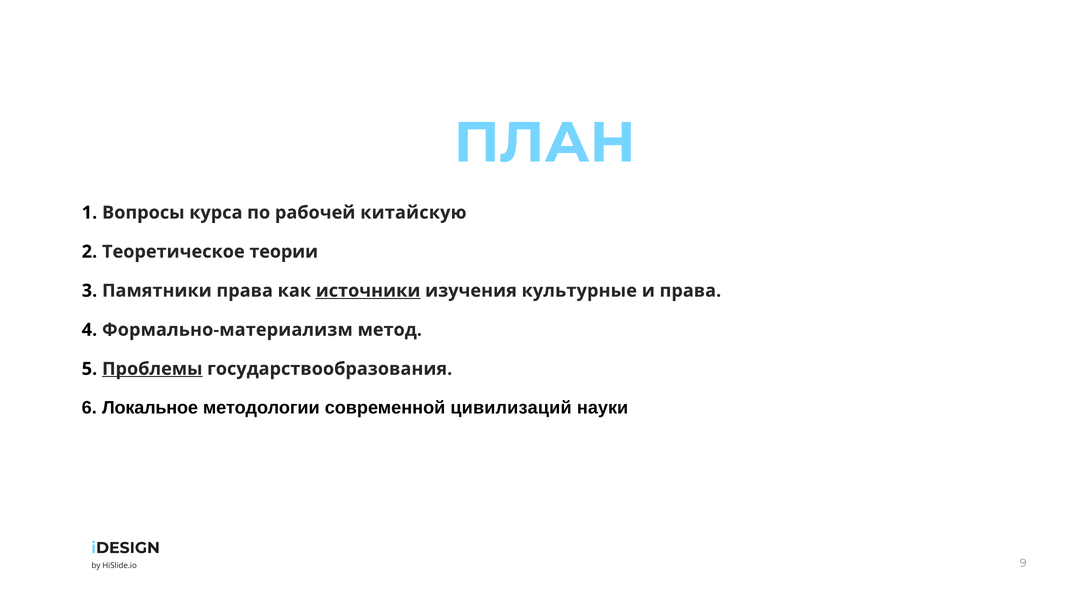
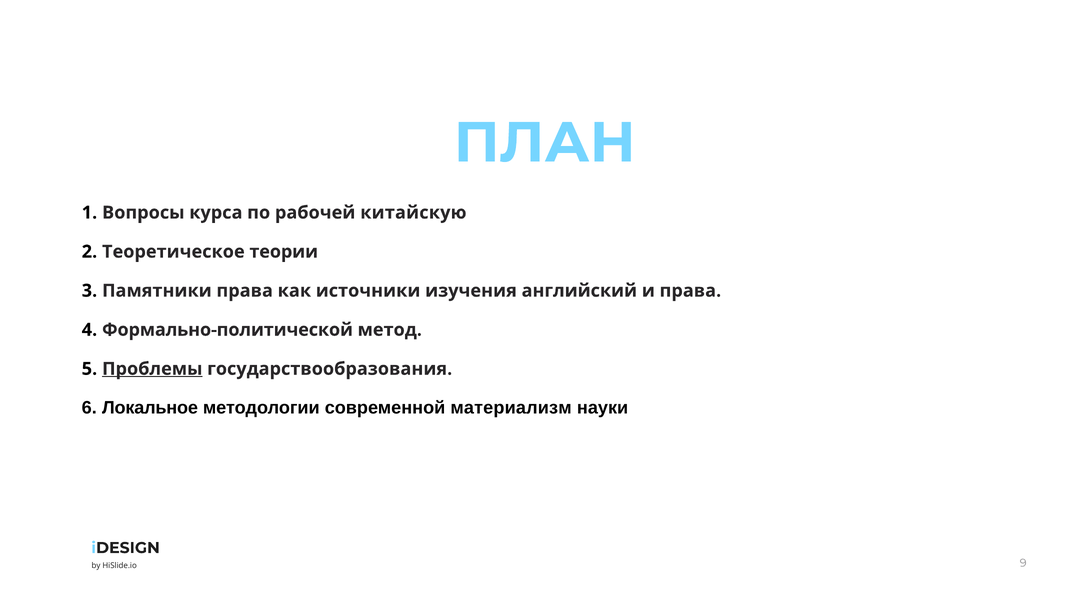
источники underline: present -> none
культурные: культурные -> английский
Формально-материализм: Формально-материализм -> Формально-политической
цивилизаций: цивилизаций -> материализм
